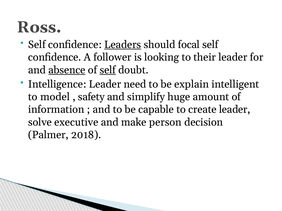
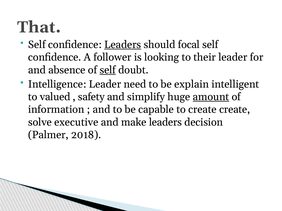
Ross: Ross -> That
absence underline: present -> none
model: model -> valued
amount underline: none -> present
create leader: leader -> create
make person: person -> leaders
